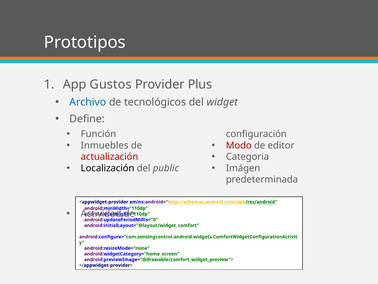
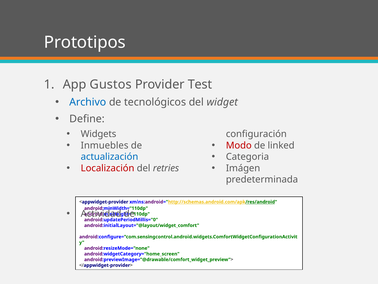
Plus: Plus -> Test
Función: Función -> Widgets
editor: editor -> linked
actualización colour: red -> blue
Localización colour: black -> red
public: public -> retries
